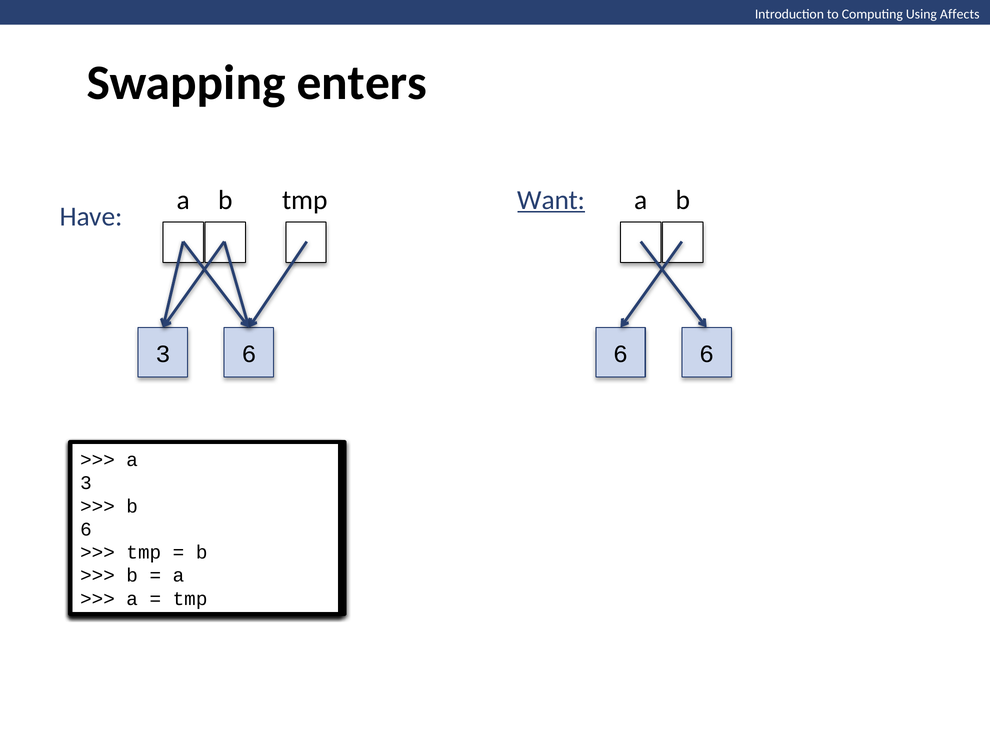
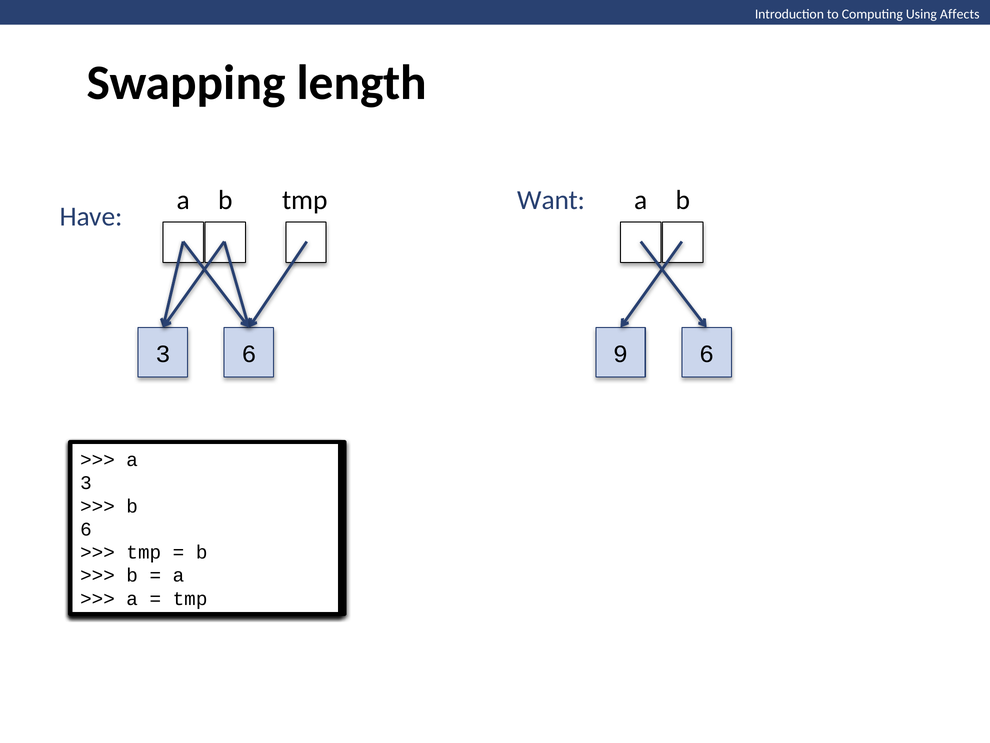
enters: enters -> length
Want underline: present -> none
6 6: 6 -> 9
